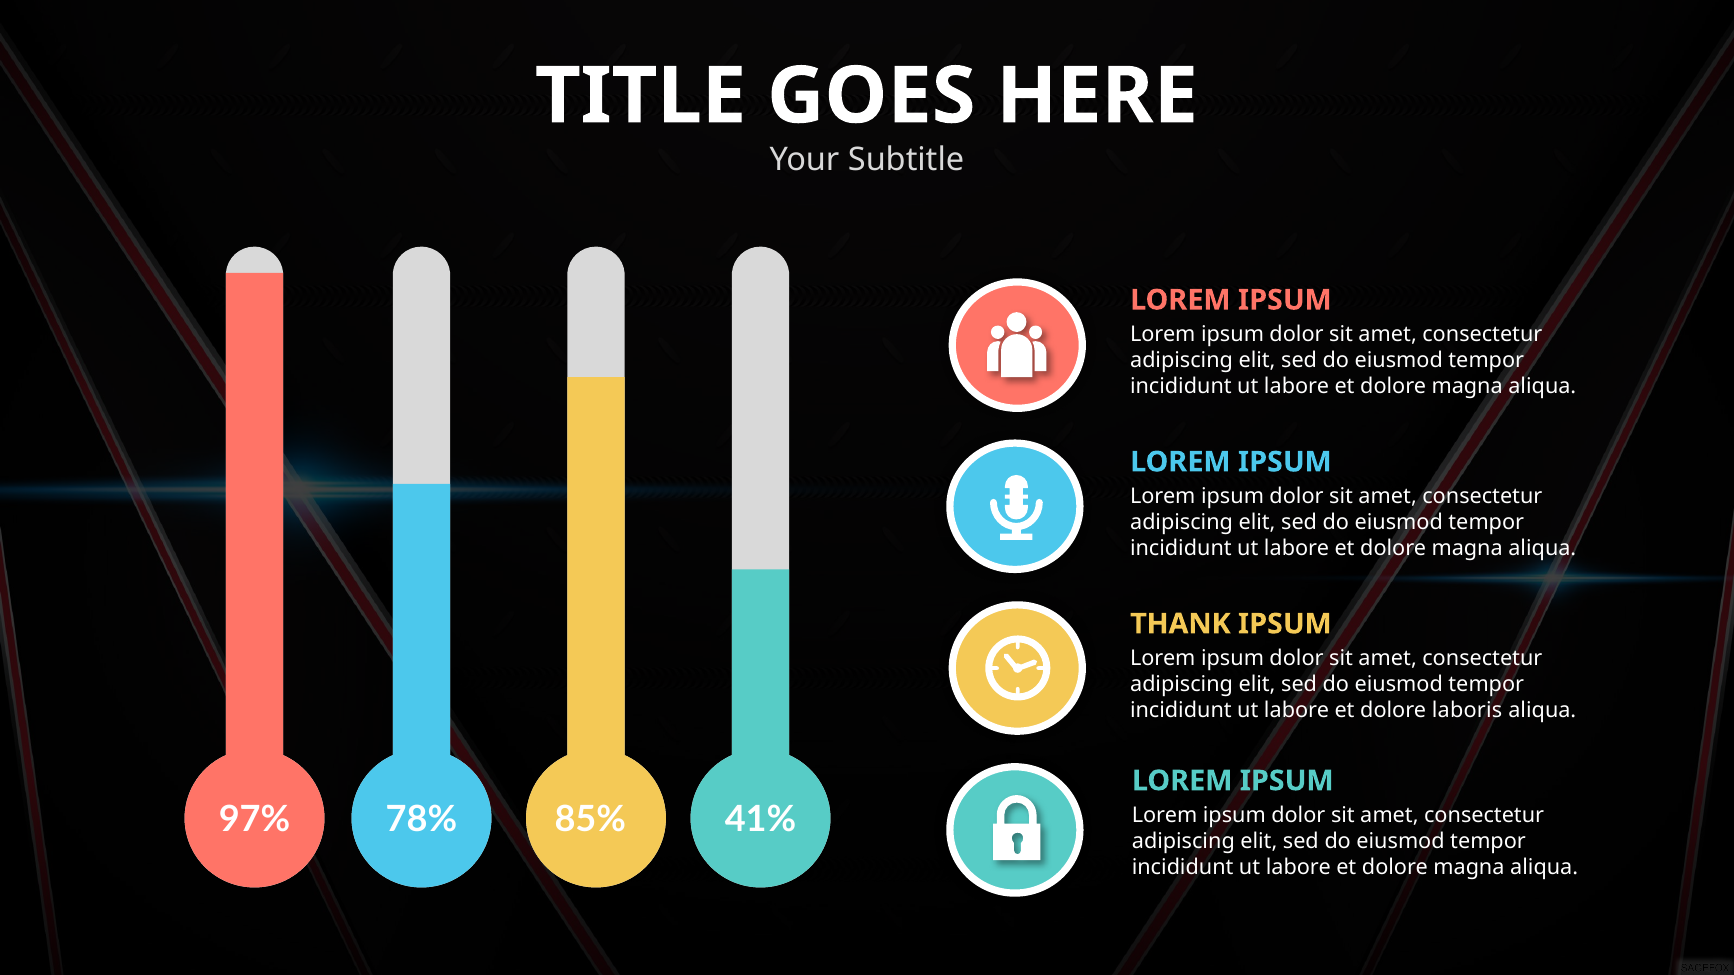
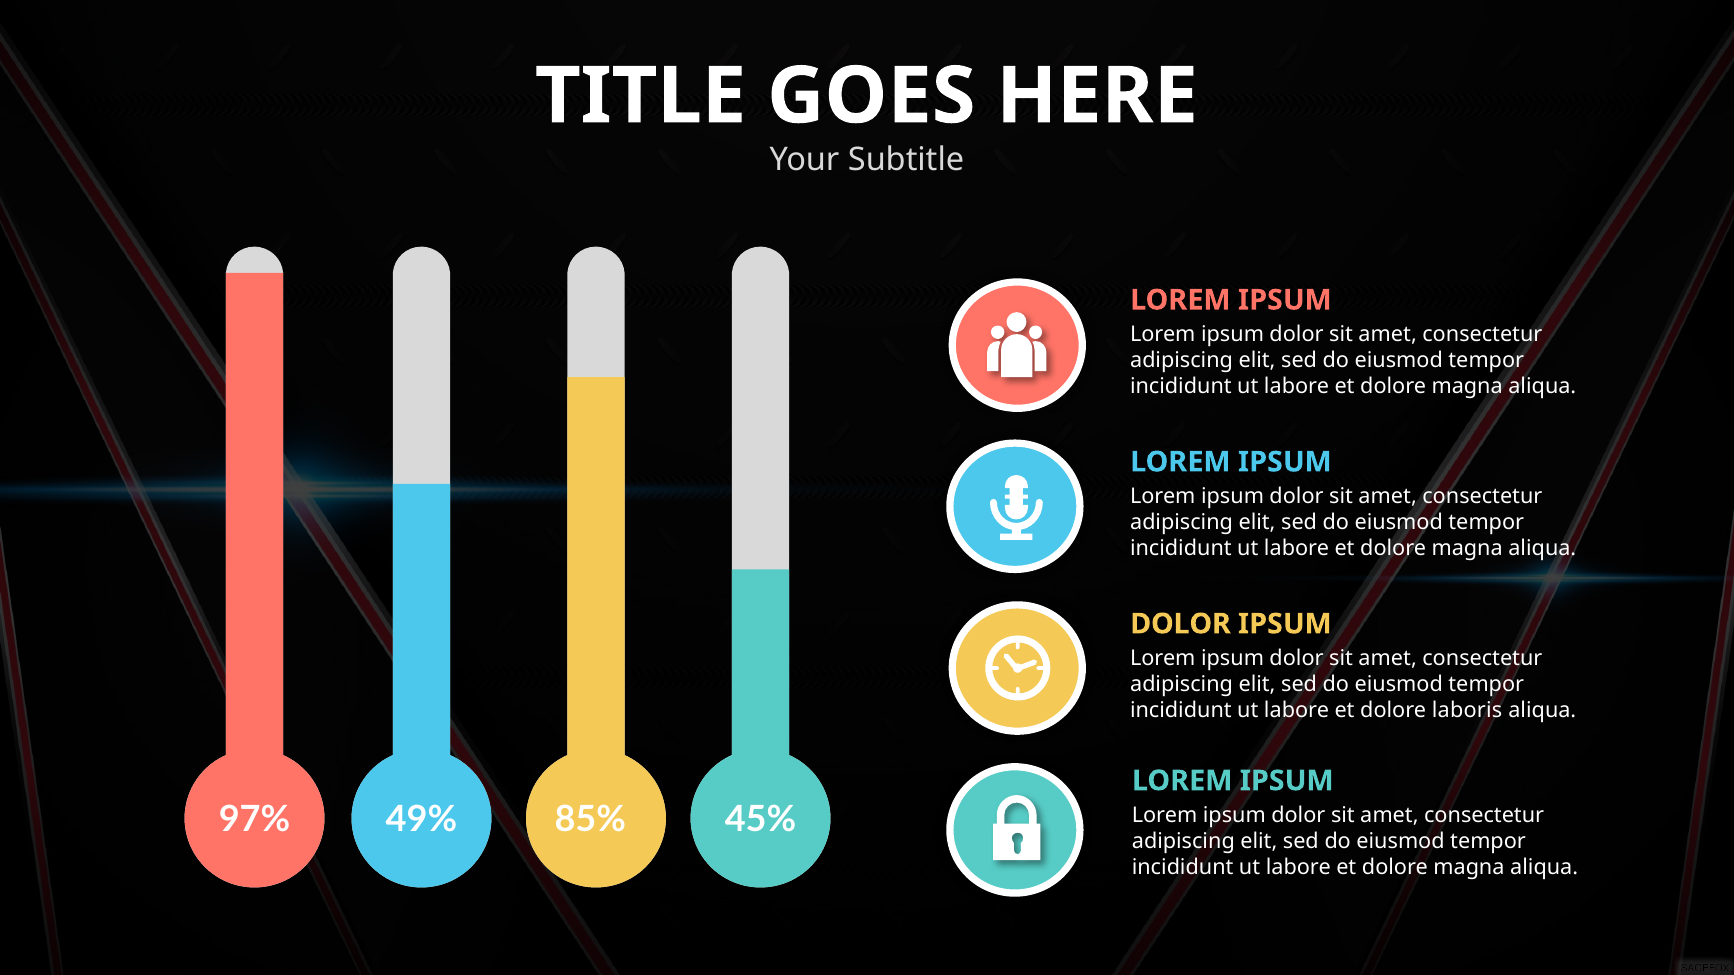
THANK at (1180, 624): THANK -> DOLOR
78%: 78% -> 49%
41%: 41% -> 45%
